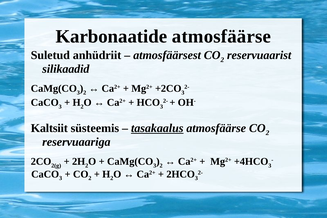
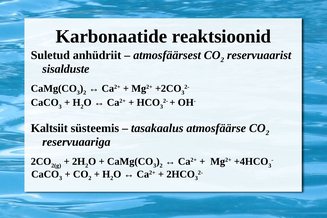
Karbonaatide atmosfäärse: atmosfäärse -> reaktsioonid
silikaadid: silikaadid -> sisalduste
tasakaalus underline: present -> none
